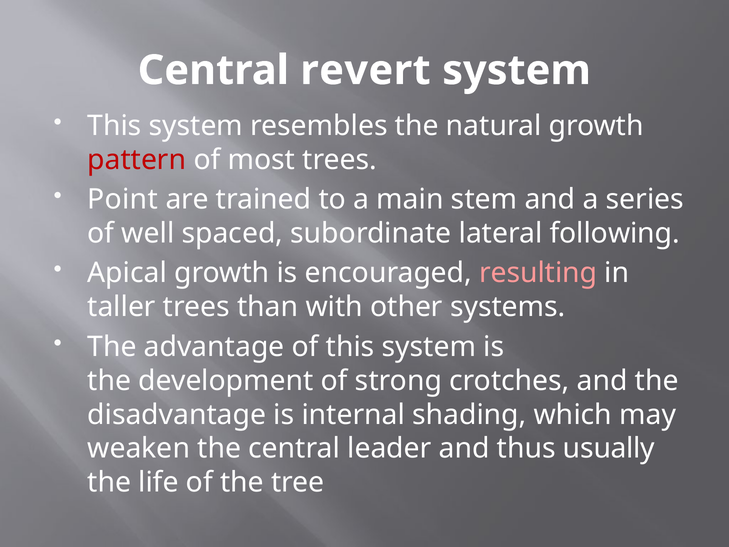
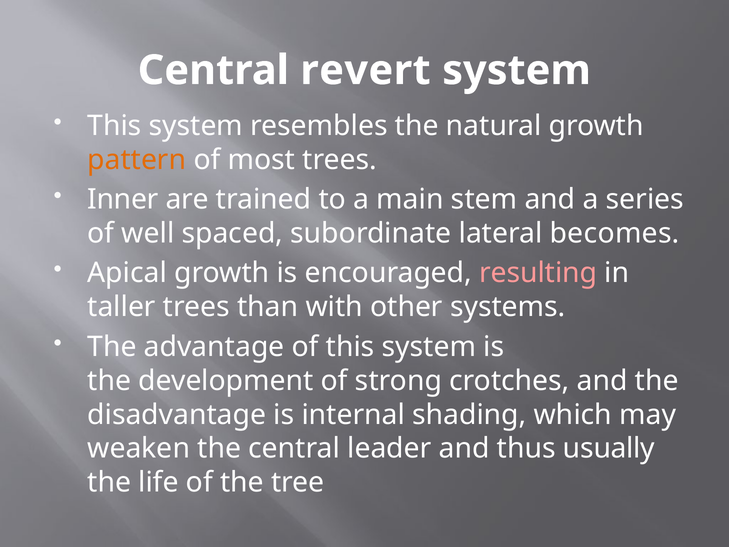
pattern colour: red -> orange
Point: Point -> Inner
following: following -> becomes
